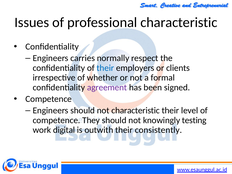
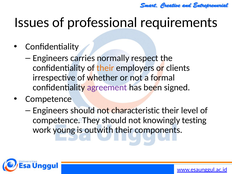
professional characteristic: characteristic -> requirements
their at (105, 68) colour: blue -> orange
digital: digital -> young
consistently: consistently -> components
